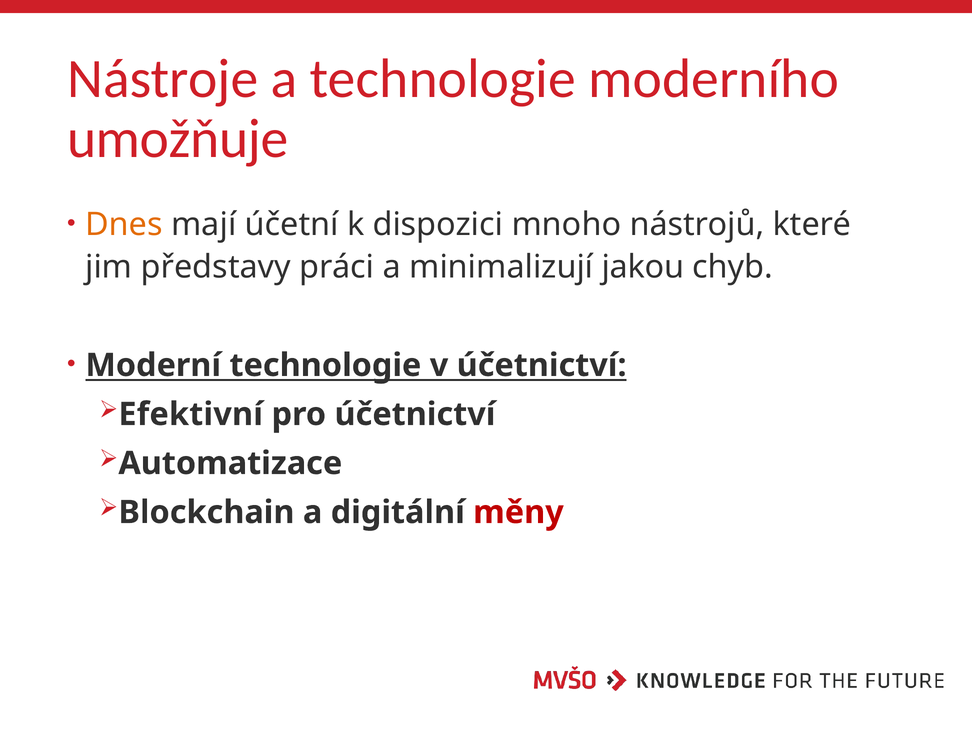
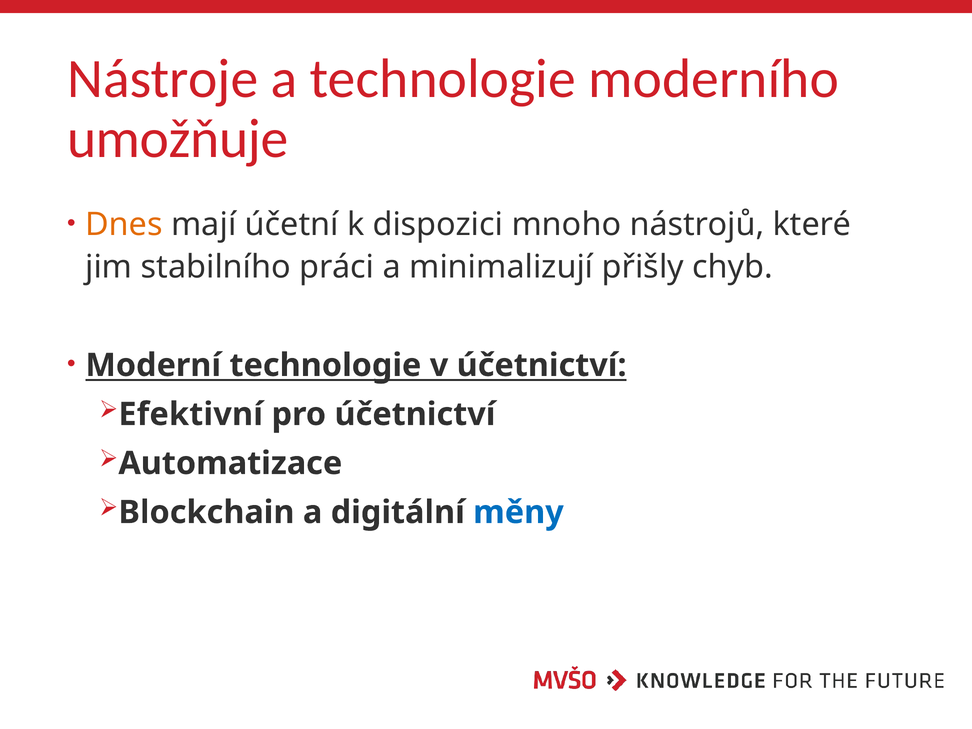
představy: představy -> stabilního
jakou: jakou -> přišly
měny colour: red -> blue
